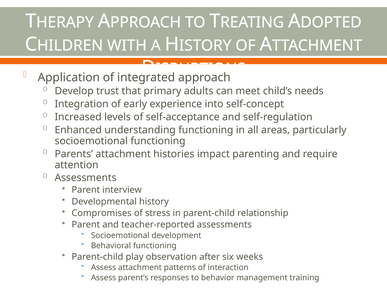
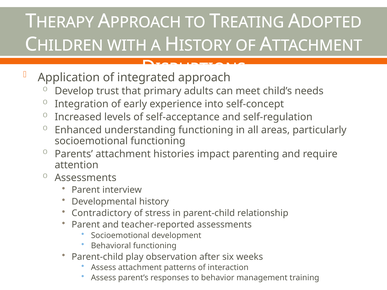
Compromises: Compromises -> Contradictory
